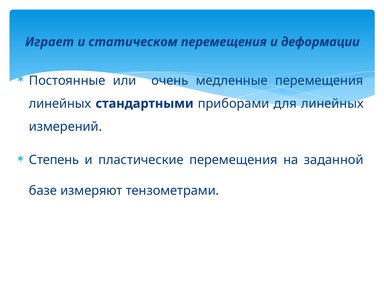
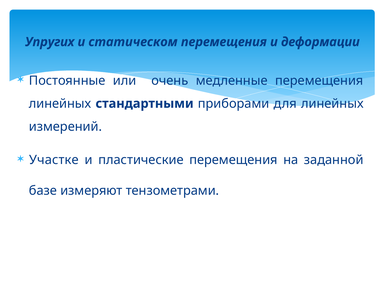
Играет: Играет -> Упругих
Степень: Степень -> Участке
